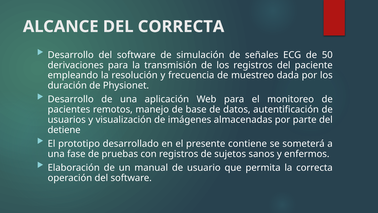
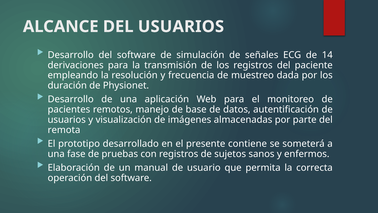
DEL CORRECTA: CORRECTA -> USUARIOS
50: 50 -> 14
detiene: detiene -> remota
